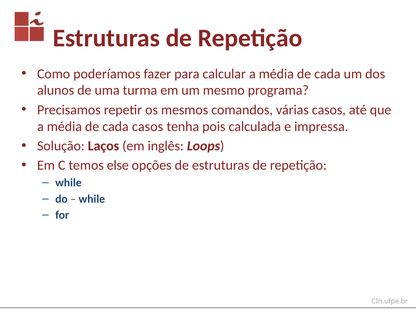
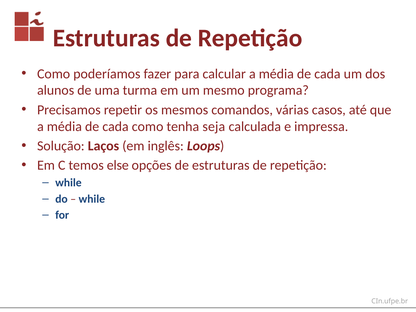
cada casos: casos -> como
pois: pois -> seja
